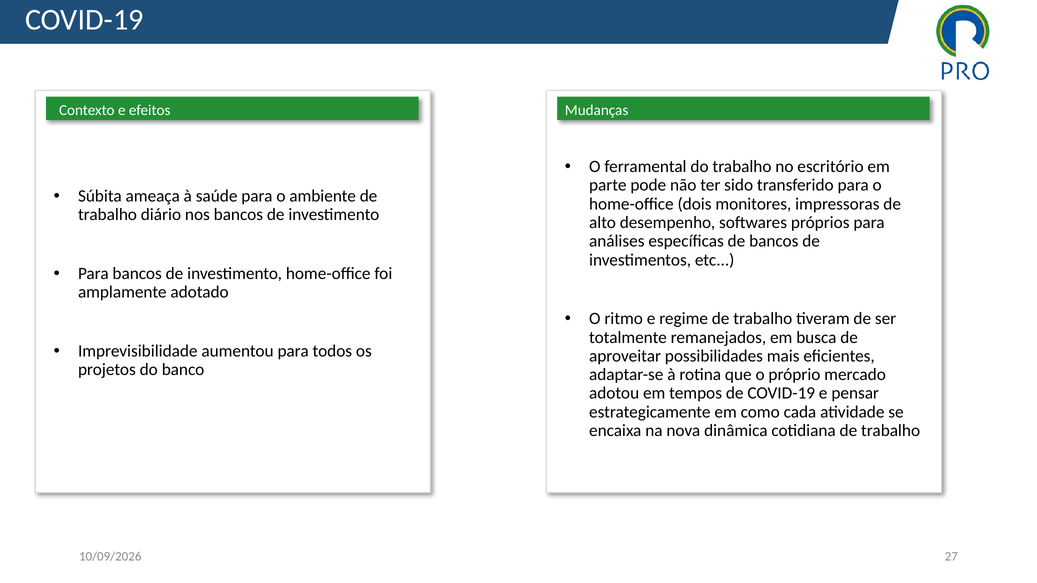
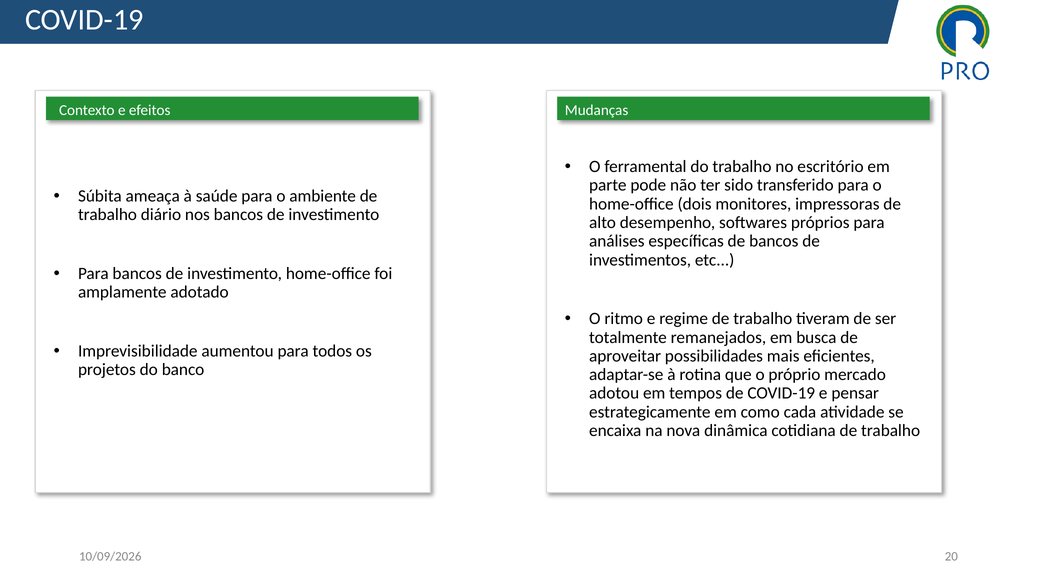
27: 27 -> 20
